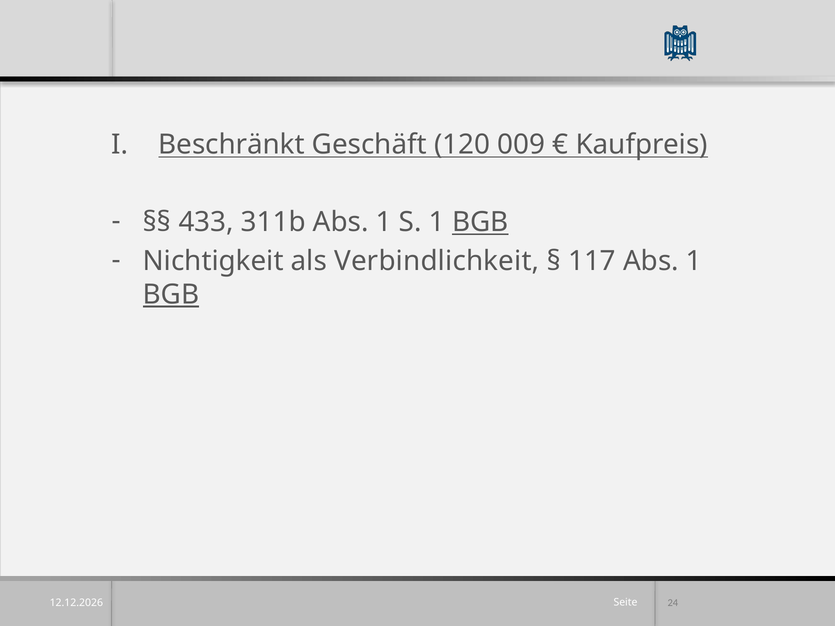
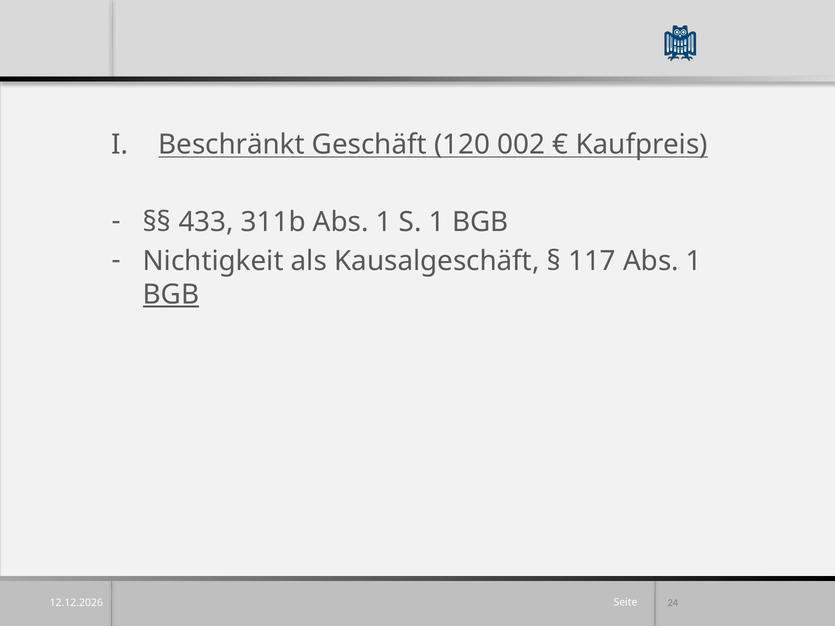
009: 009 -> 002
BGB at (480, 222) underline: present -> none
Verbindlichkeit: Verbindlichkeit -> Kausalgeschäft
